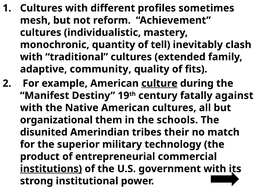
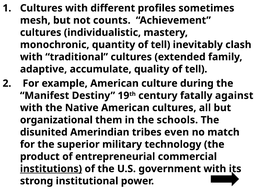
reform: reform -> counts
community: community -> accumulate
quality of fits: fits -> tell
culture underline: present -> none
their: their -> even
